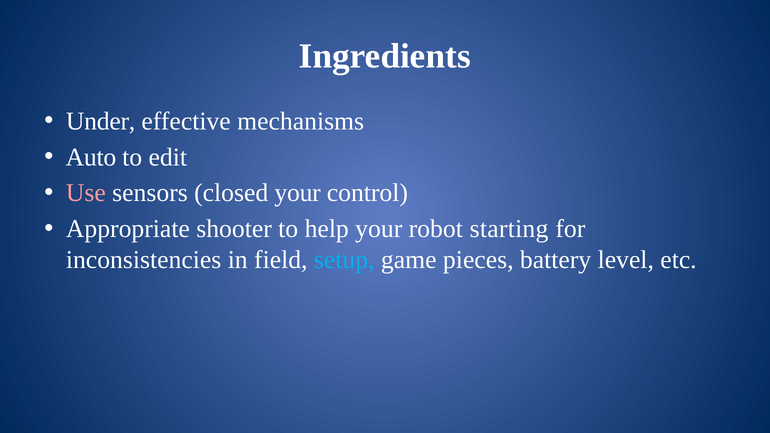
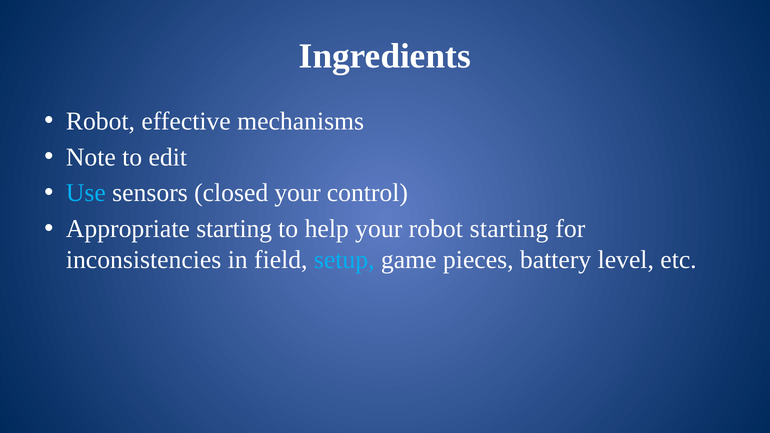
Under at (101, 121): Under -> Robot
Auto: Auto -> Note
Use colour: pink -> light blue
Appropriate shooter: shooter -> starting
